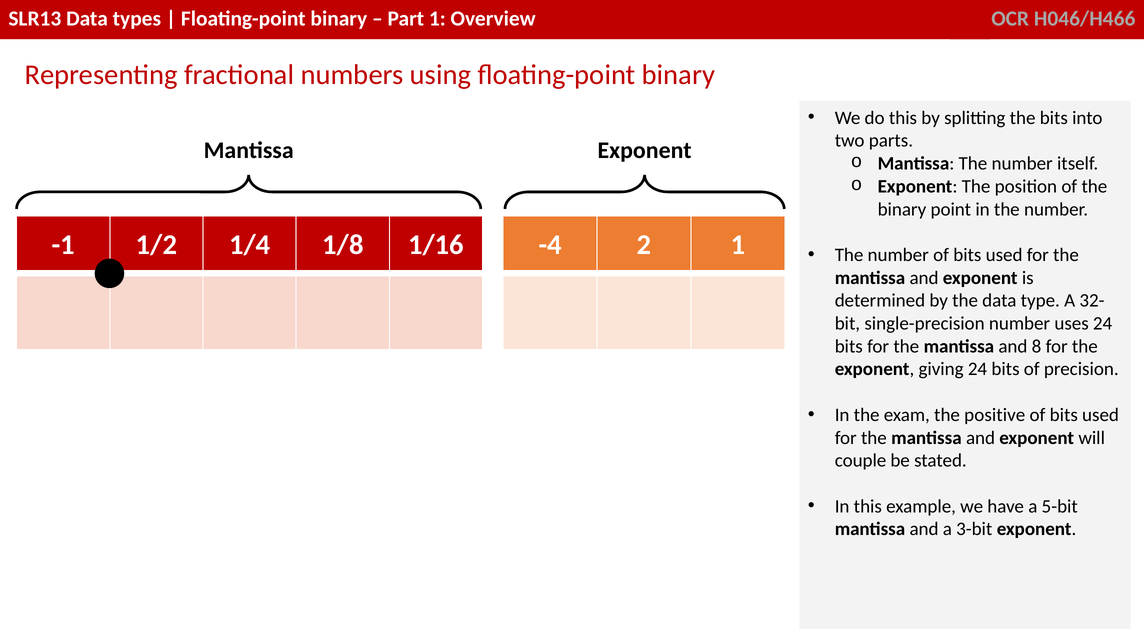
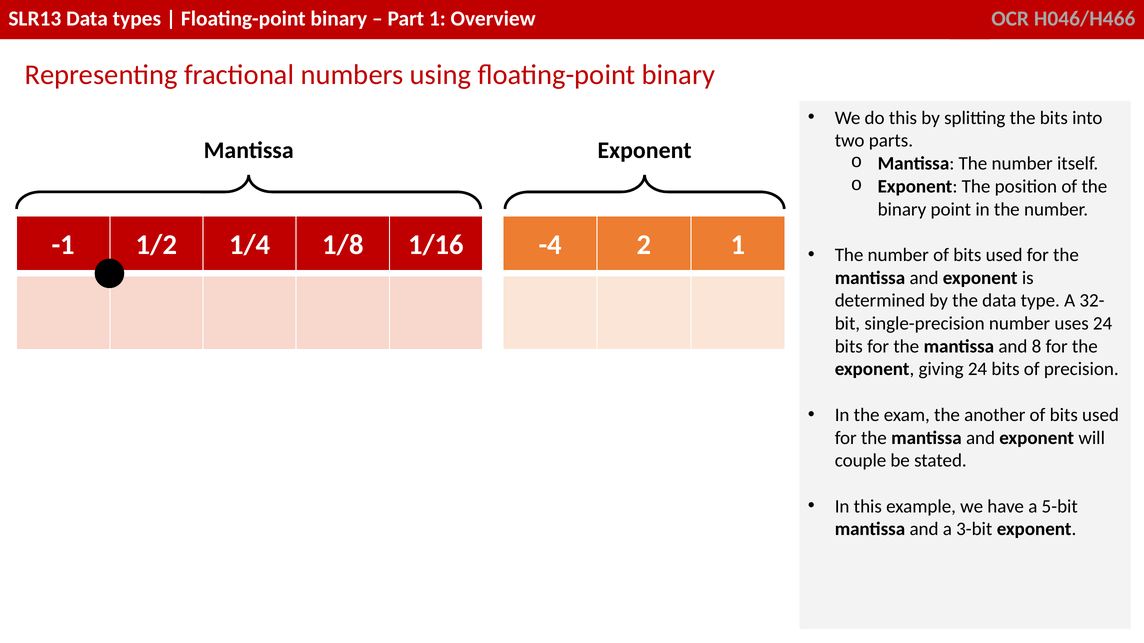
positive: positive -> another
